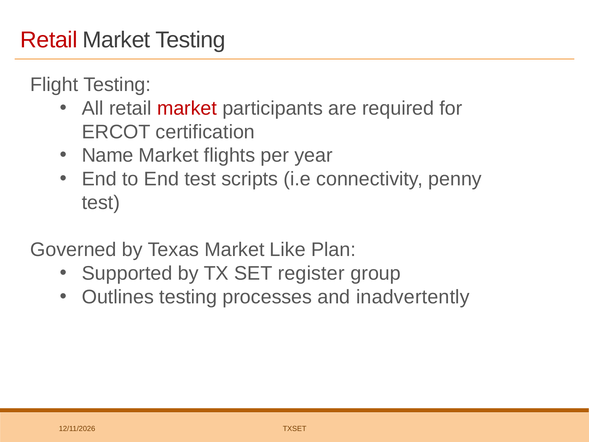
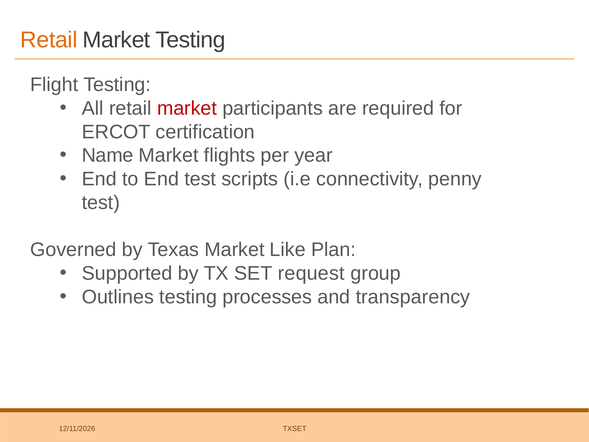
Retail at (49, 40) colour: red -> orange
register: register -> request
inadvertently: inadvertently -> transparency
